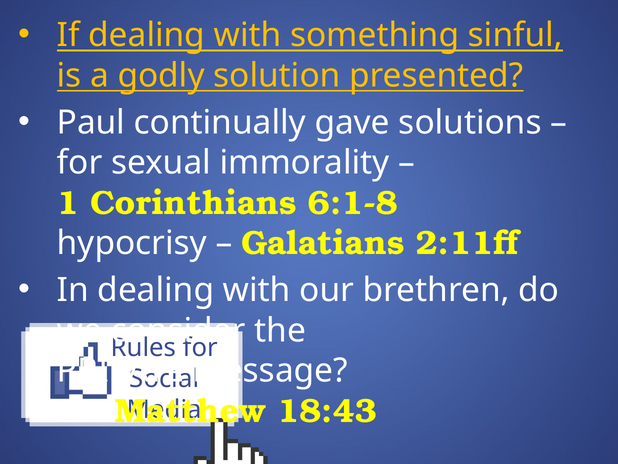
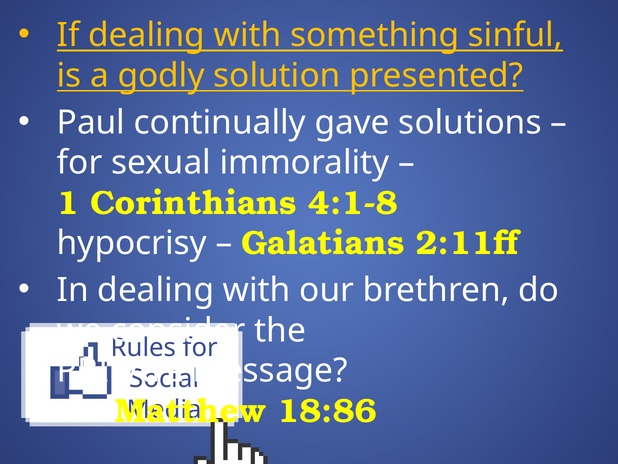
6:1-8: 6:1-8 -> 4:1-8
18:43: 18:43 -> 18:86
